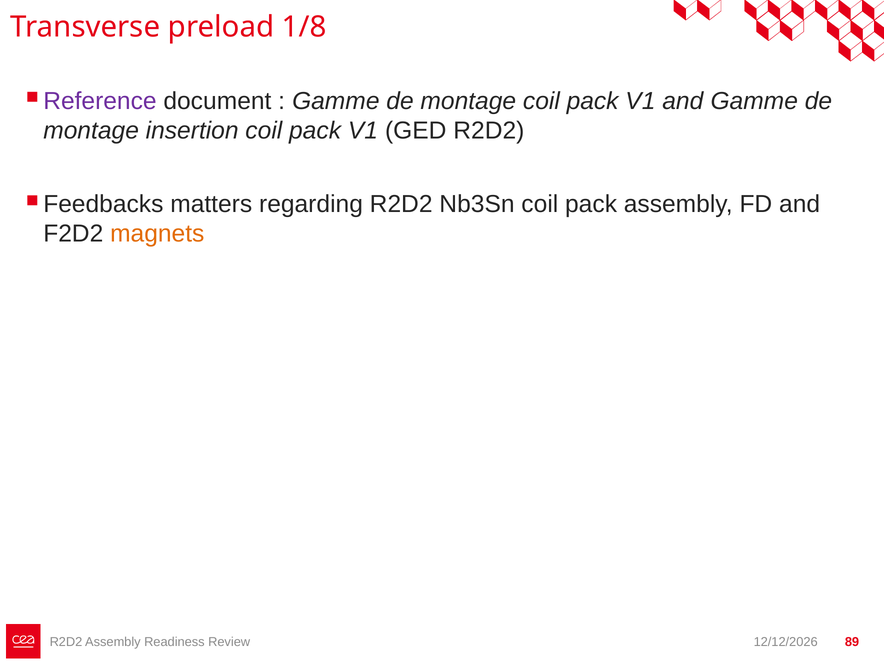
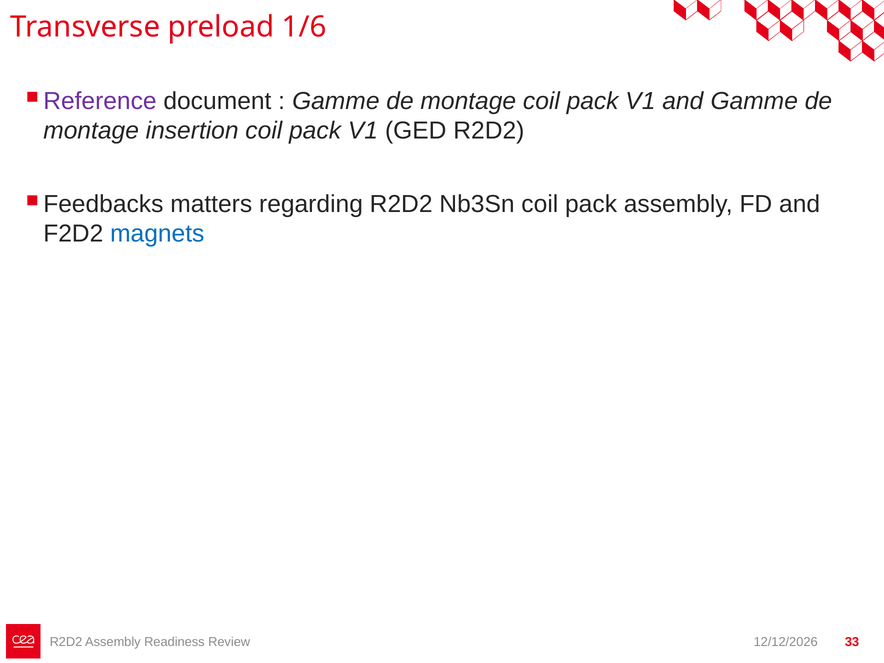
1/8: 1/8 -> 1/6
magnets colour: orange -> blue
89: 89 -> 33
